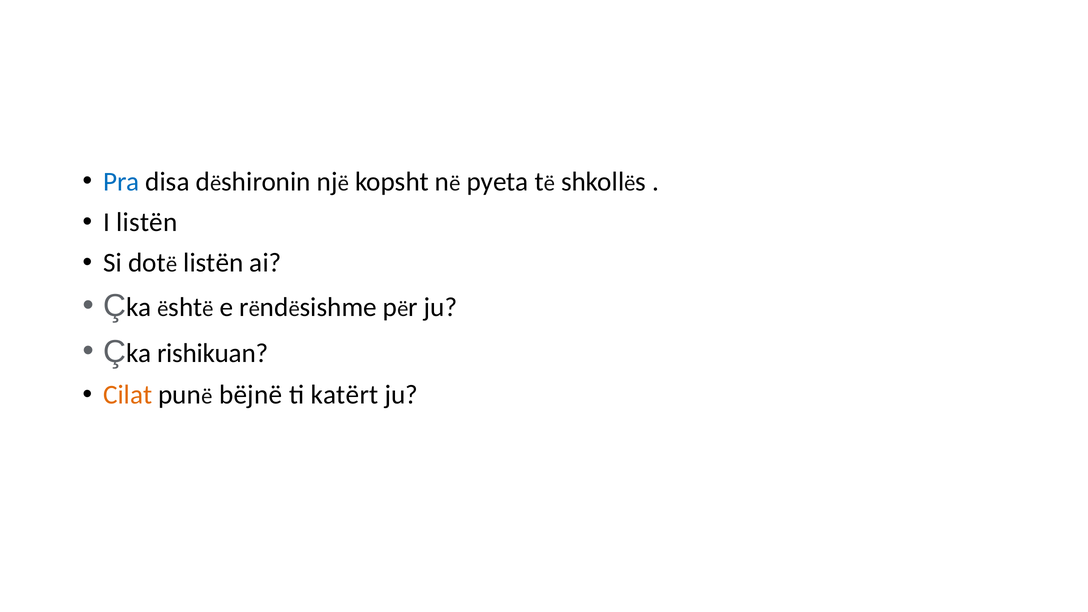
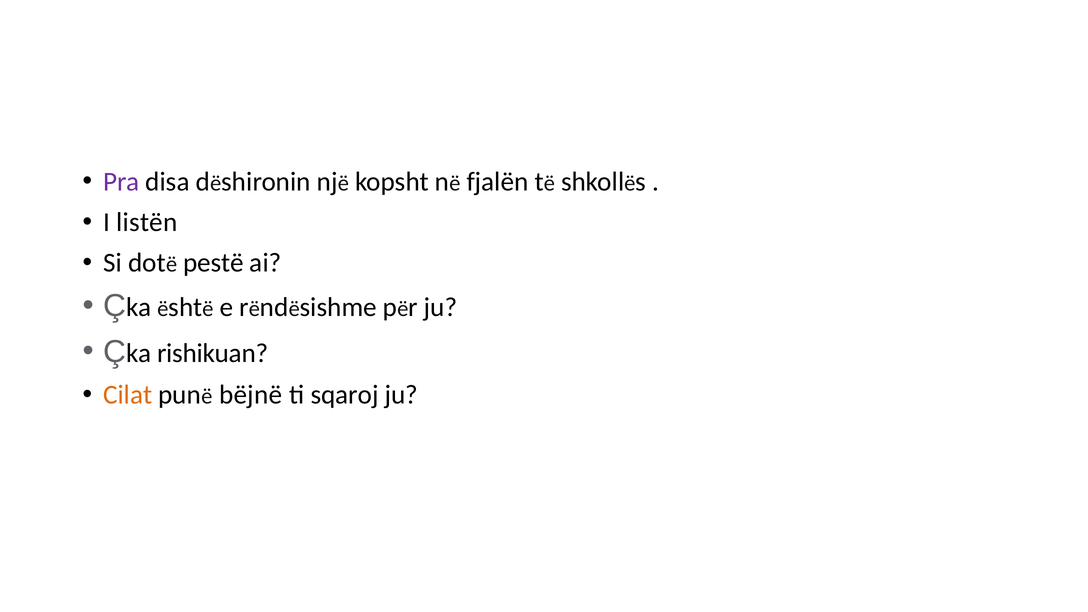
Pra colour: blue -> purple
pyeta: pyeta -> fjalën
listën at (213, 263): listën -> pestë
katërt: katërt -> sqaroj
